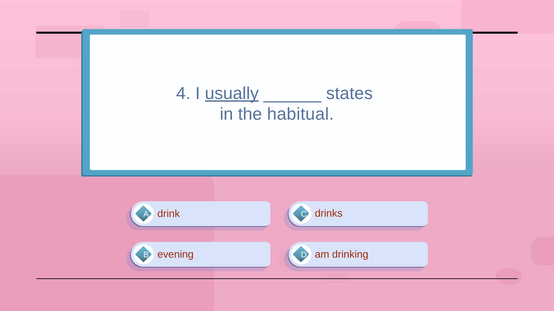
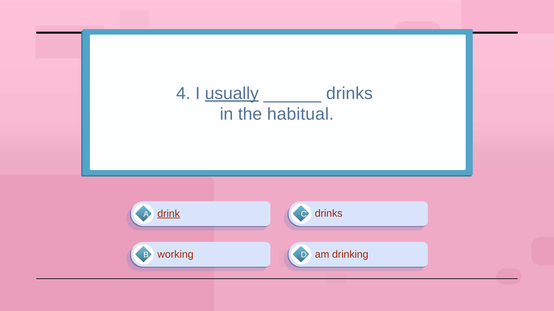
states at (349, 94): states -> drinks
drink underline: none -> present
evening: evening -> working
